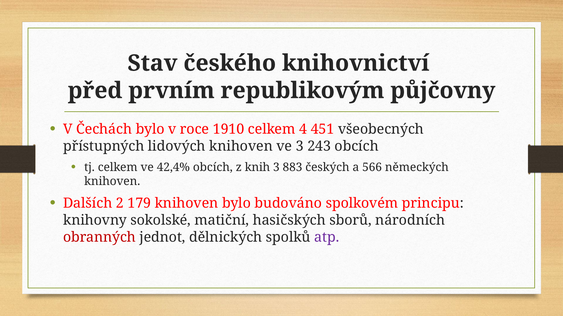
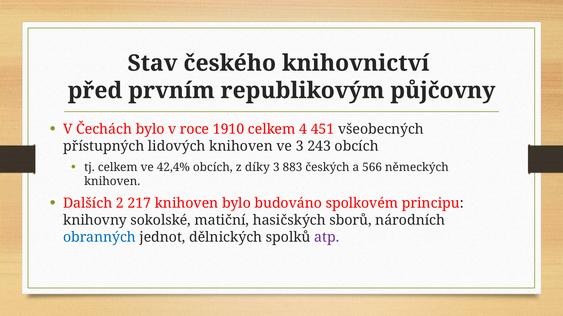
knih: knih -> díky
179: 179 -> 217
obranných colour: red -> blue
